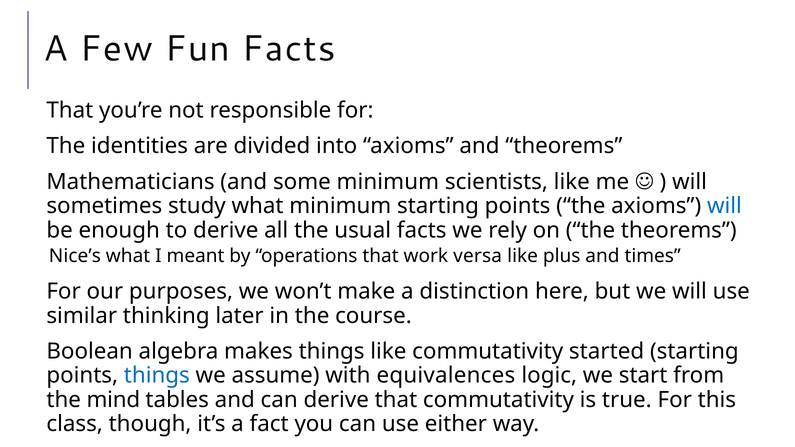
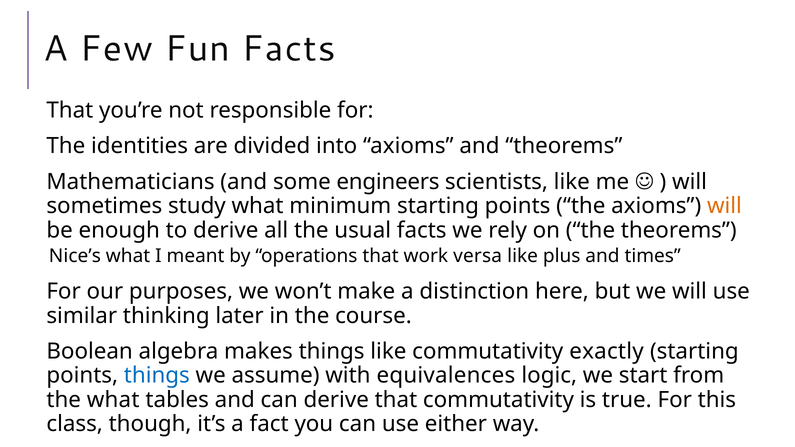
some minimum: minimum -> engineers
will at (724, 206) colour: blue -> orange
started: started -> exactly
the mind: mind -> what
